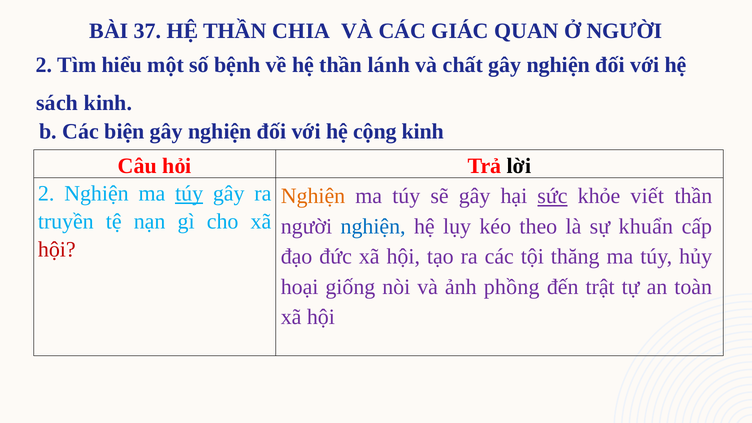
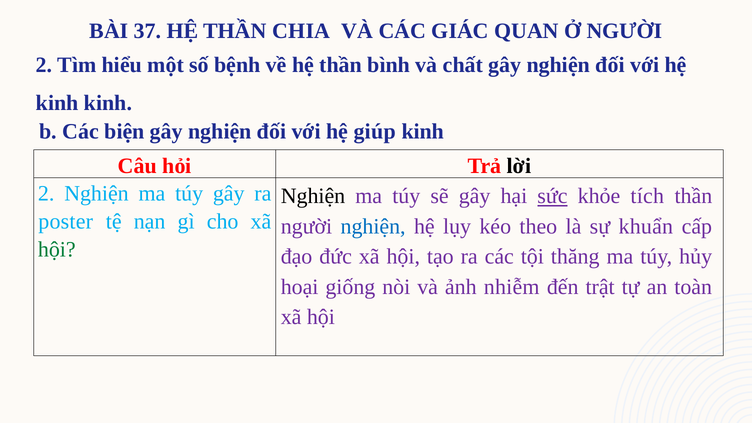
lánh: lánh -> bình
sách at (57, 103): sách -> kinh
cộng: cộng -> giúp
túy at (189, 194) underline: present -> none
Nghiện at (313, 196) colour: orange -> black
viết: viết -> tích
truyền: truyền -> poster
hội at (57, 249) colour: red -> green
phồng: phồng -> nhiễm
